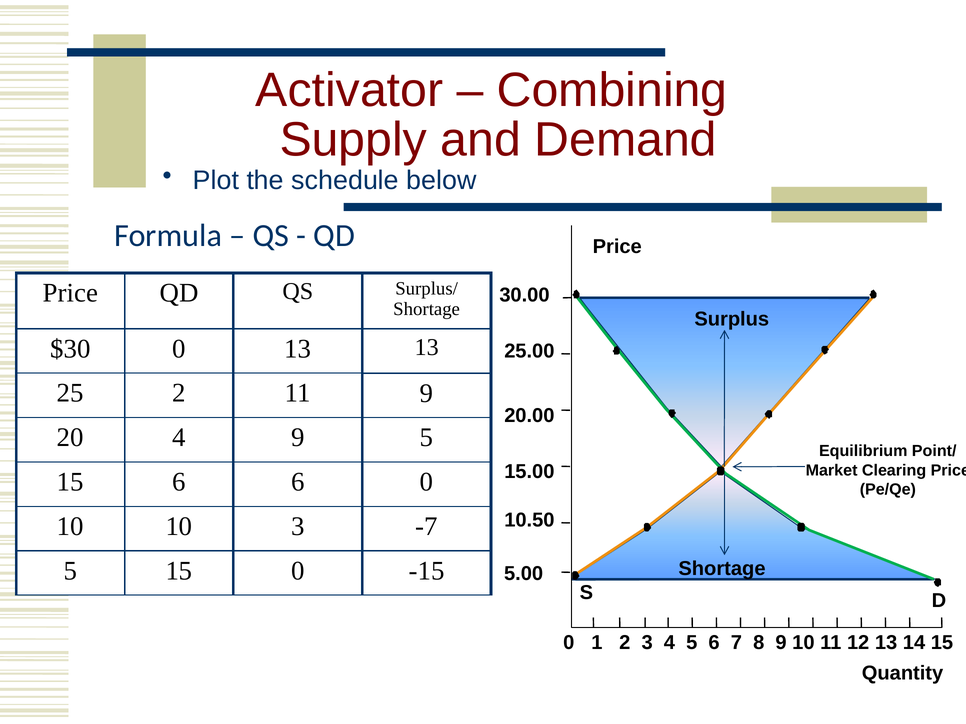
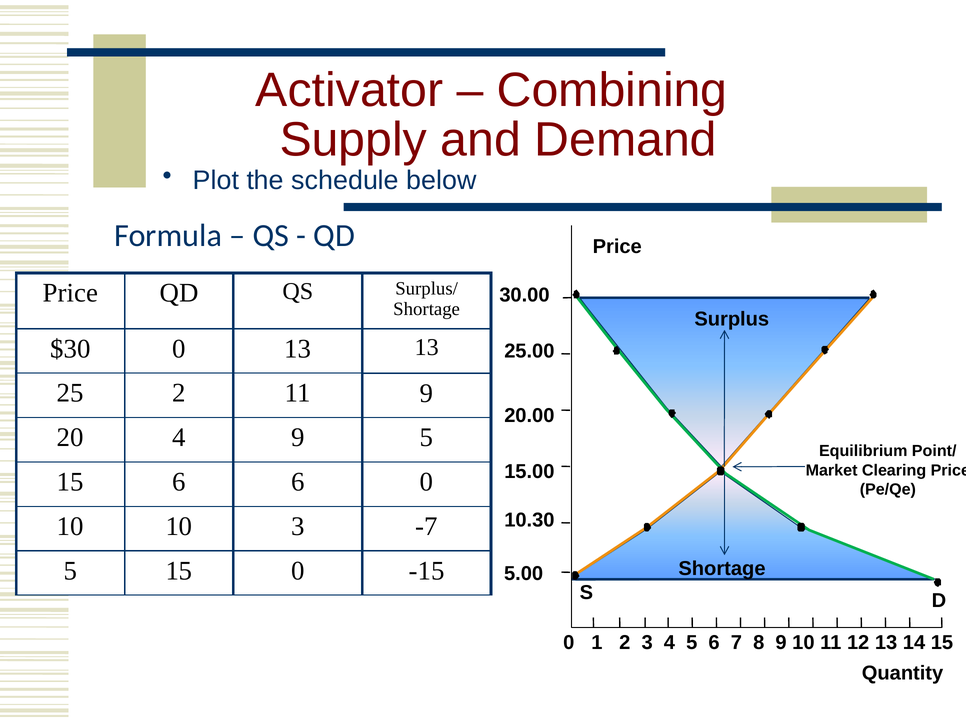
10.50: 10.50 -> 10.30
